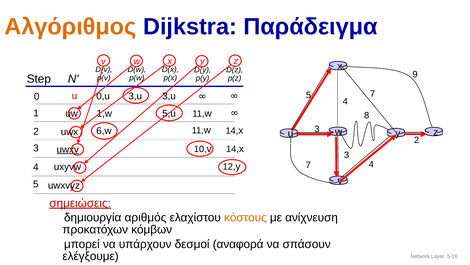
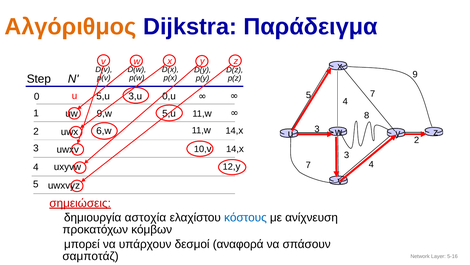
0,u at (103, 96): 0,u -> 5,u
3,u 3,u: 3,u -> 0,u
1,w: 1,w -> 9,w
uwxv underline: present -> none
αριθμός: αριθμός -> αστοχία
κόστους colour: orange -> blue
ελέγξουμε: ελέγξουμε -> σαμποτάζ
